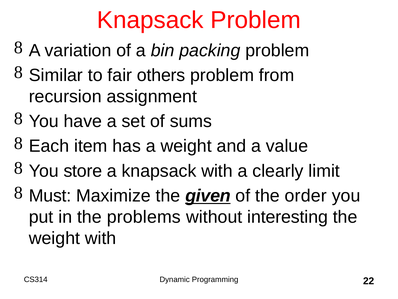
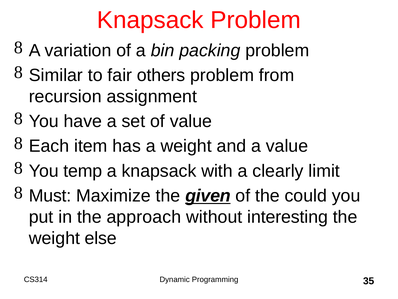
of sums: sums -> value
store: store -> temp
order: order -> could
problems: problems -> approach
weight with: with -> else
22: 22 -> 35
